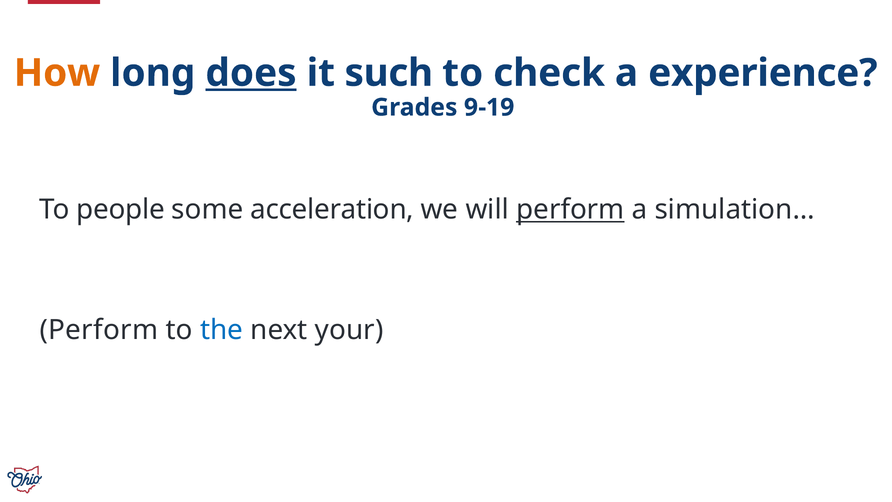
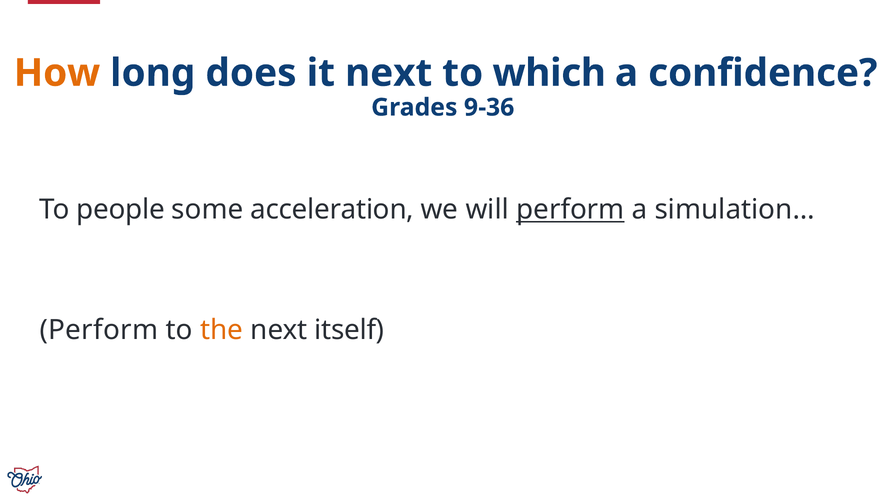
does underline: present -> none
it such: such -> next
check: check -> which
experience: experience -> confidence
9-19: 9-19 -> 9-36
the colour: blue -> orange
your: your -> itself
